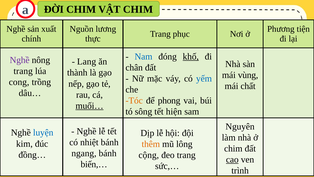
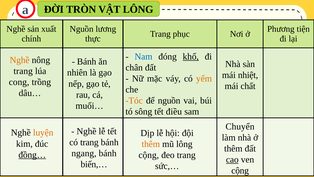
ĐỜI CHIM: CHIM -> TRÒN
VẬT CHIM: CHIM -> LÔNG
Nghề at (20, 60) colour: purple -> orange
Lang at (87, 62): Lang -> Bánh
thành: thành -> nhiên
vùng: vùng -> nhiệt
yếm colour: blue -> orange
để phong: phong -> nguồn
muối… underline: present -> none
hiện: hiện -> điều
Nguyên: Nguyên -> Chuyển
luyện colour: blue -> orange
có nhiệt: nhiệt -> trang
chim at (233, 148): chim -> thêm
đồng… underline: none -> present
trình at (240, 170): trình -> cộng
